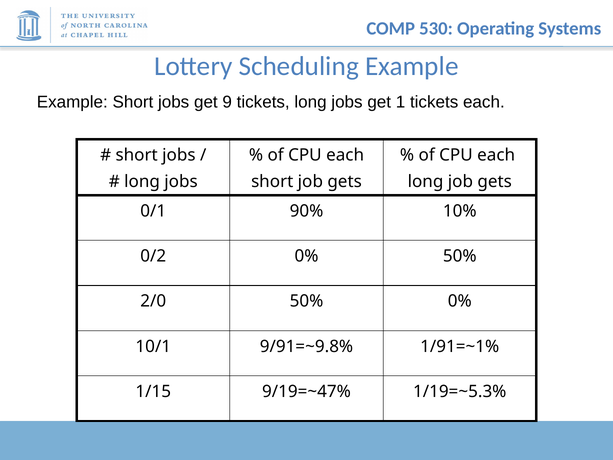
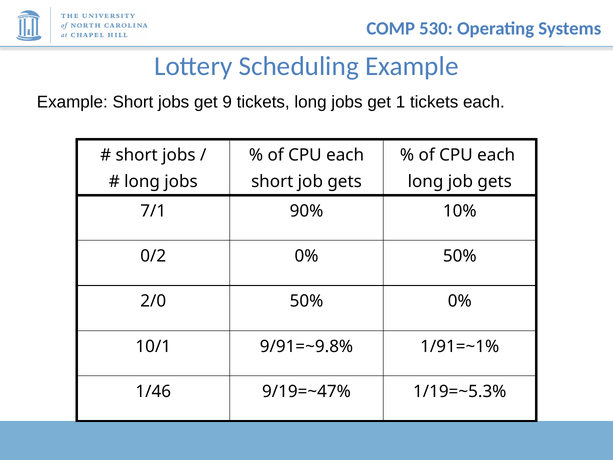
0/1: 0/1 -> 7/1
1/15: 1/15 -> 1/46
